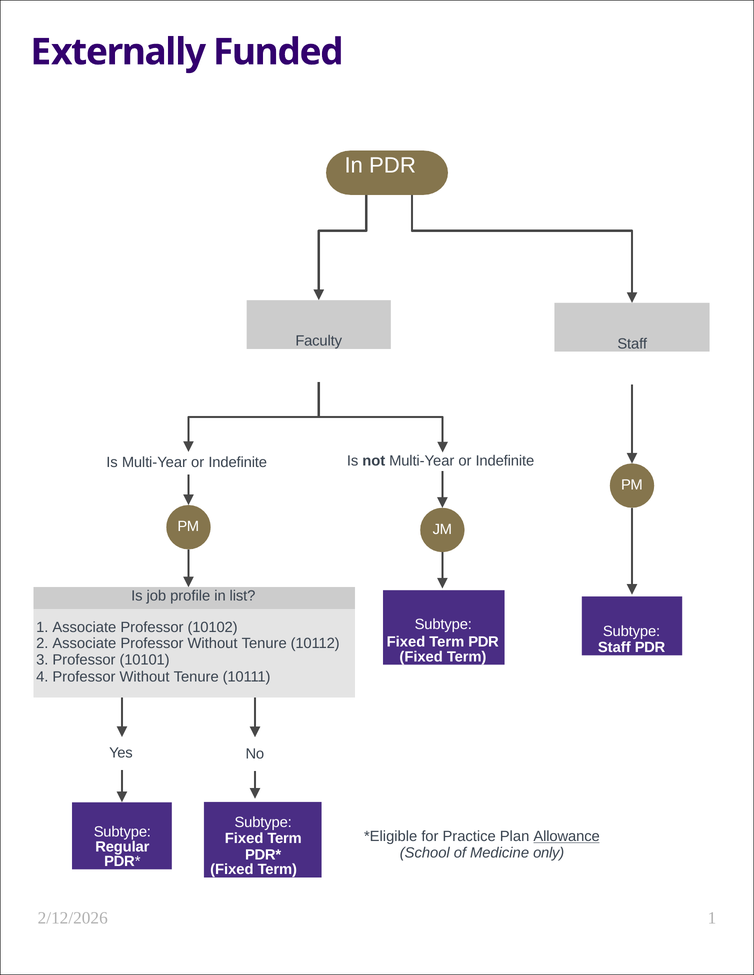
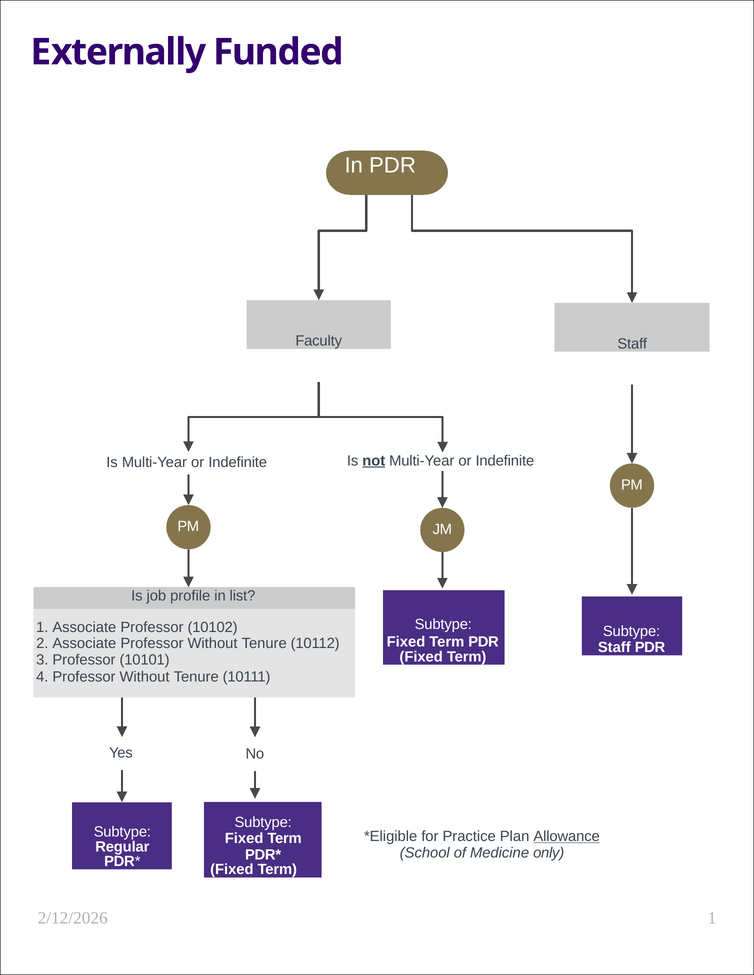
not underline: none -> present
